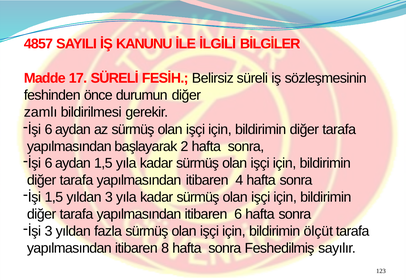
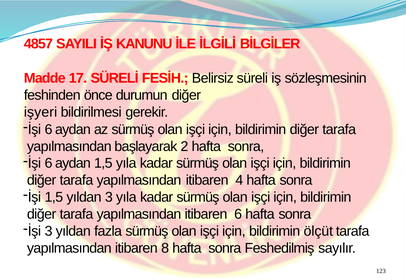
zamlı: zamlı -> işyeri
